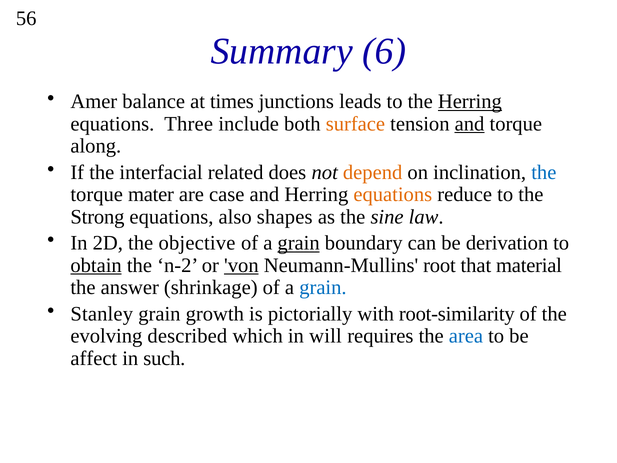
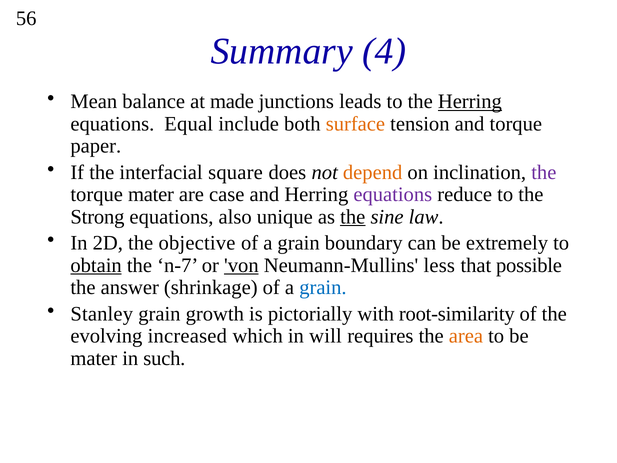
6: 6 -> 4
Amer: Amer -> Mean
times: times -> made
Three: Three -> Equal
and at (470, 124) underline: present -> none
along: along -> paper
related: related -> square
the at (544, 172) colour: blue -> purple
equations at (393, 194) colour: orange -> purple
shapes: shapes -> unique
the at (353, 217) underline: none -> present
grain at (299, 243) underline: present -> none
derivation: derivation -> extremely
n-2: n-2 -> n-7
root: root -> less
material: material -> possible
described: described -> increased
area colour: blue -> orange
affect at (94, 358): affect -> mater
